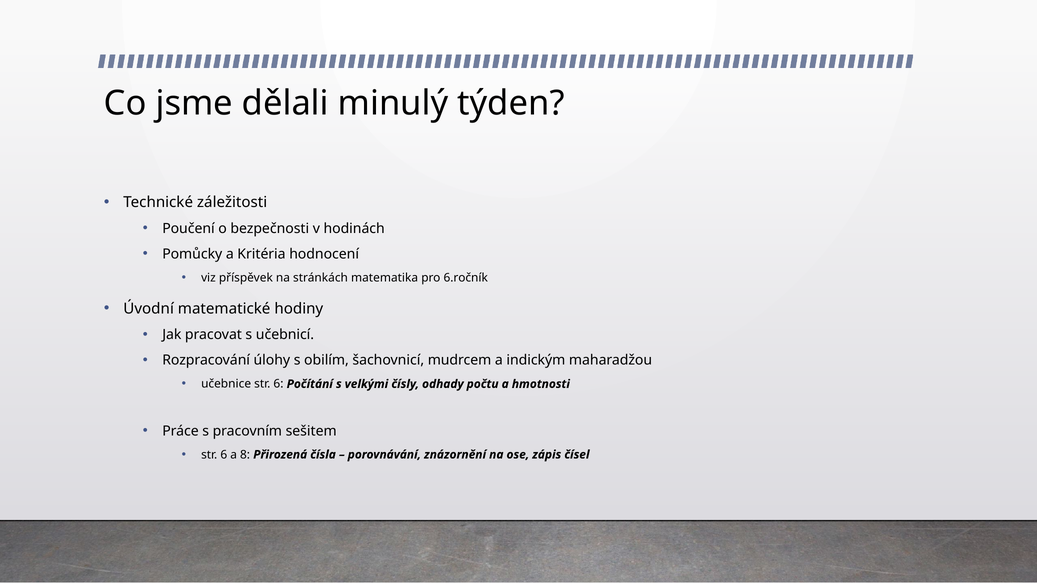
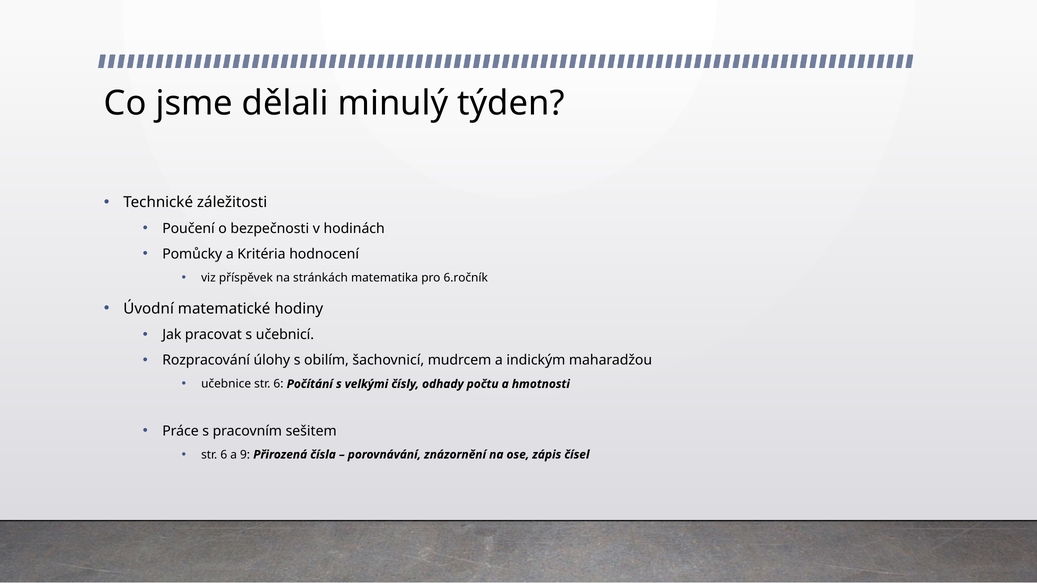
8: 8 -> 9
